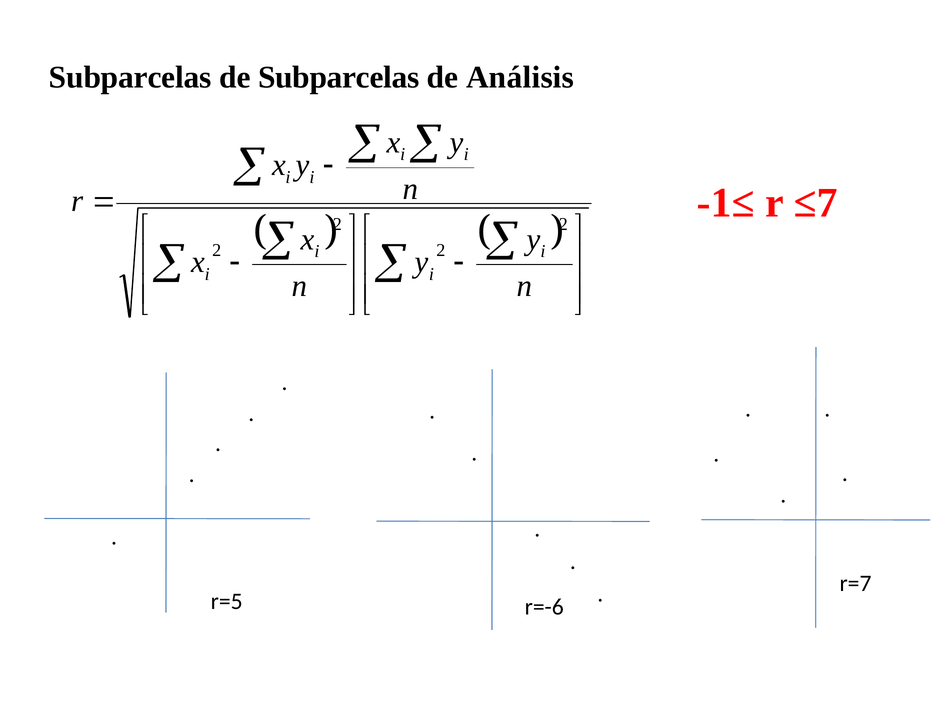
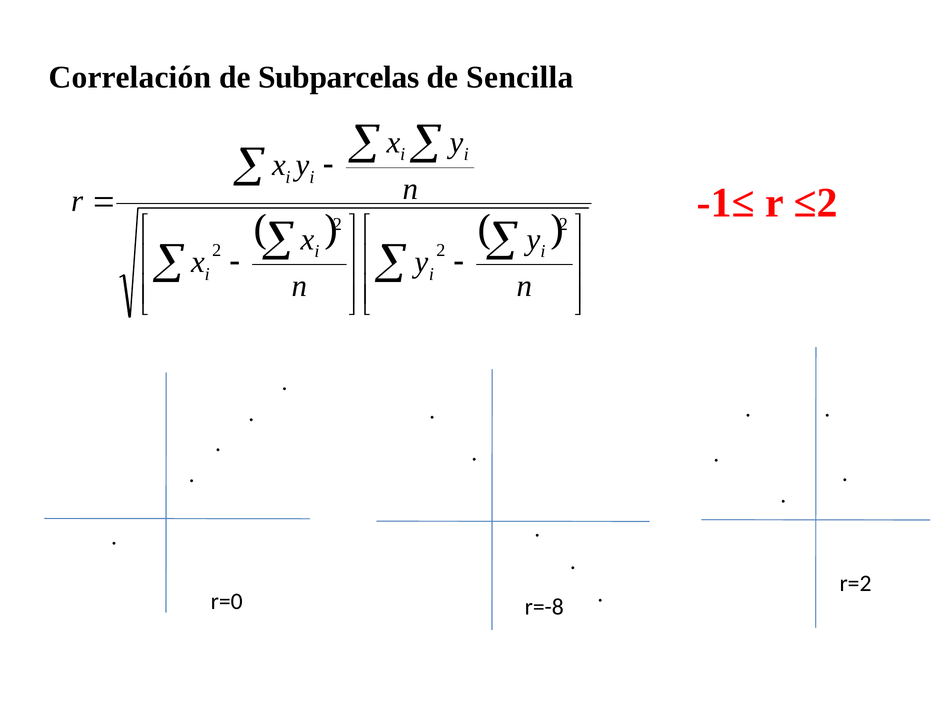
Subparcelas at (130, 77): Subparcelas -> Correlación
Análisis: Análisis -> Sencilla
≤7: ≤7 -> ≤2
r=7: r=7 -> r=2
r=5: r=5 -> r=0
r=-6: r=-6 -> r=-8
